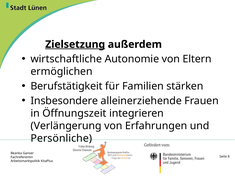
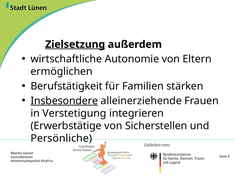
Insbesondere underline: none -> present
Öffnungszeit: Öffnungszeit -> Verstetigung
Verlängerung: Verlängerung -> Erwerbstätige
Erfahrungen: Erfahrungen -> Sicherstellen
